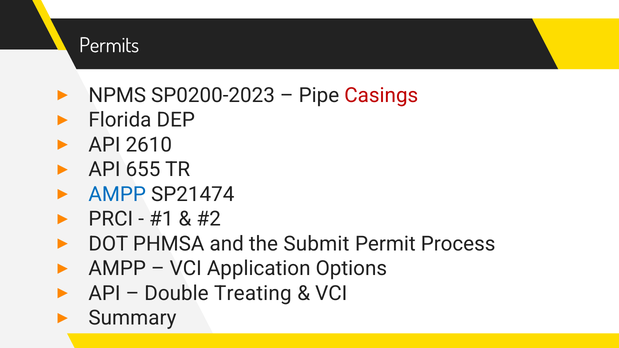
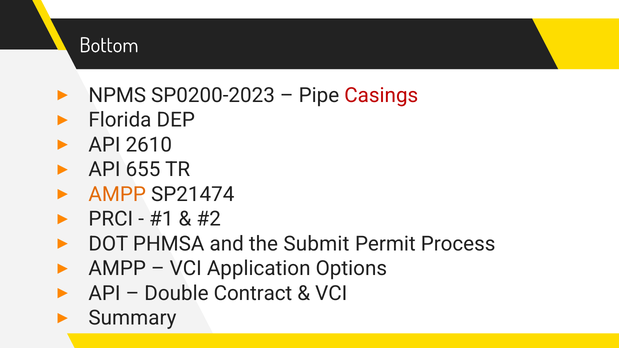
Permits: Permits -> Bottom
AMPP at (117, 194) colour: blue -> orange
Treating: Treating -> Contract
